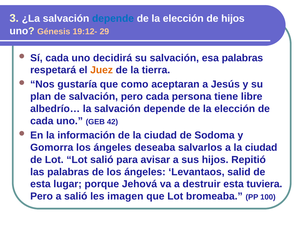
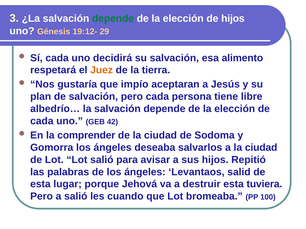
depende at (113, 19) colour: blue -> green
esa palabras: palabras -> alimento
como: como -> impío
información: información -> comprender
imagen: imagen -> cuando
